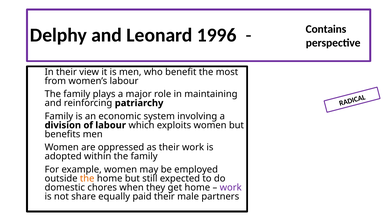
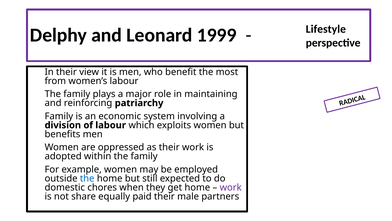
Contains: Contains -> Lifestyle
1996: 1996 -> 1999
the at (87, 178) colour: orange -> blue
